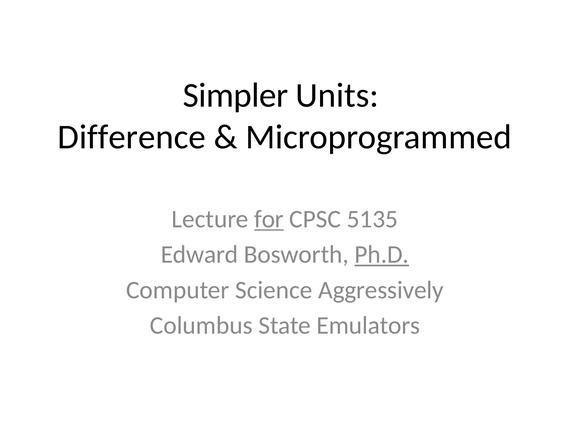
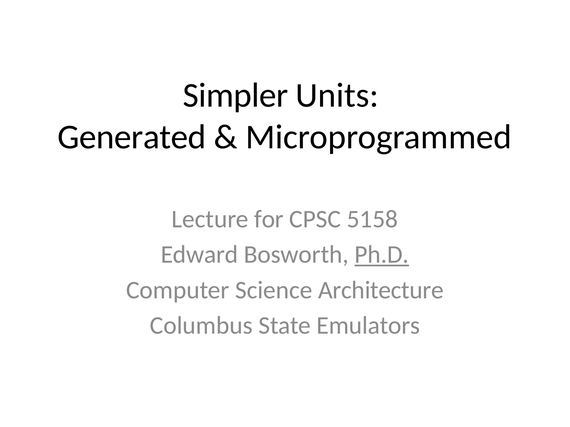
Difference: Difference -> Generated
for underline: present -> none
5135: 5135 -> 5158
Aggressively: Aggressively -> Architecture
